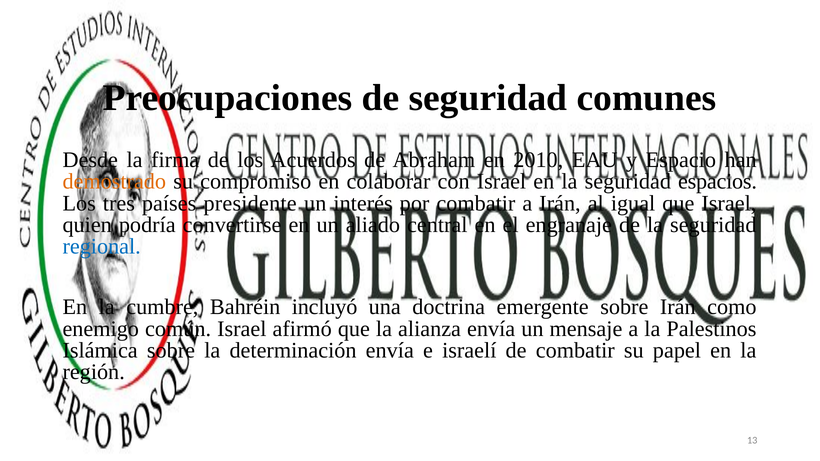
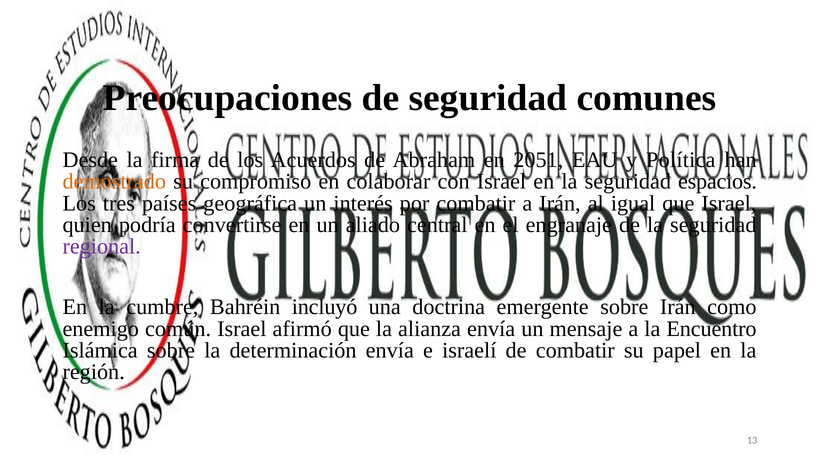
2010: 2010 -> 2051
Espacio: Espacio -> Política
presidente: presidente -> geográfica
regional colour: blue -> purple
Palestinos: Palestinos -> Encuentro
